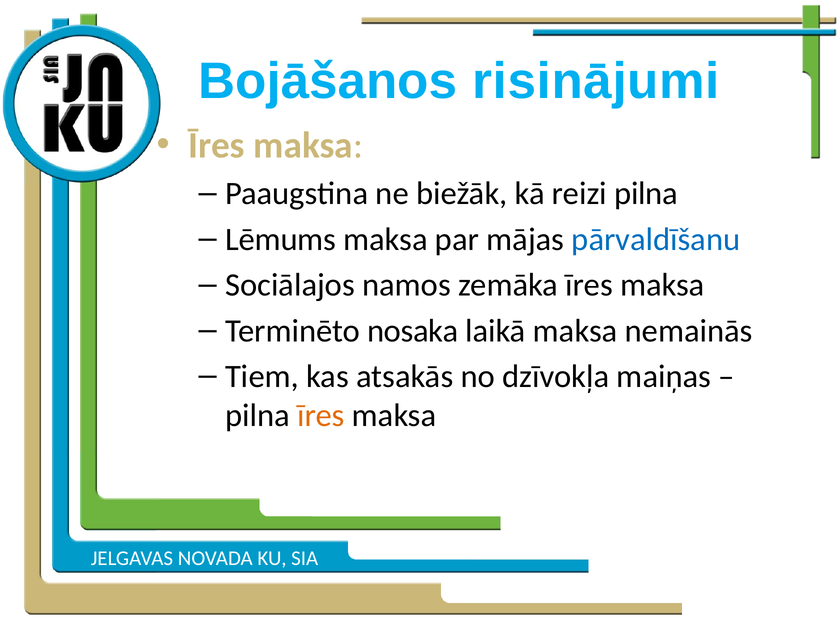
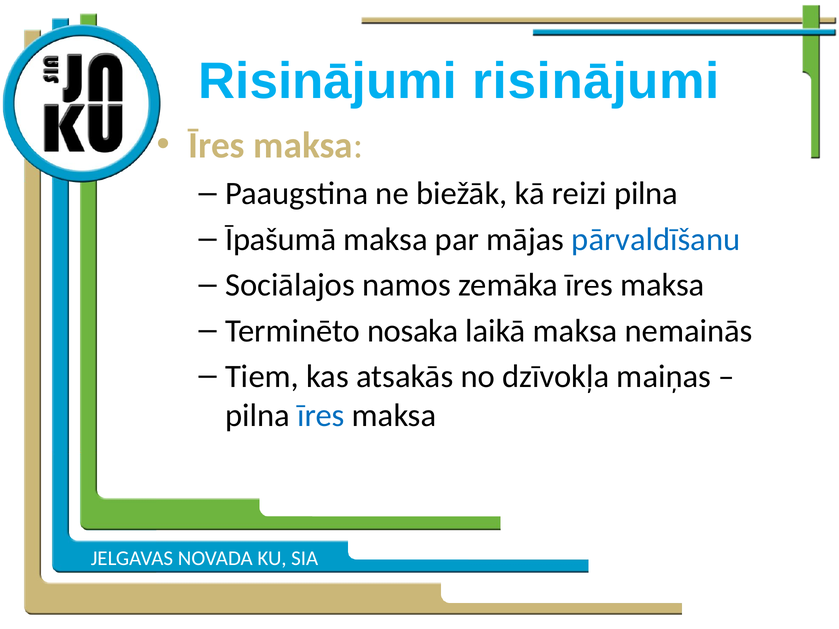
Bojāšanos at (328, 81): Bojāšanos -> Risinājumi
Lēmums: Lēmums -> Īpašumā
īres at (321, 416) colour: orange -> blue
